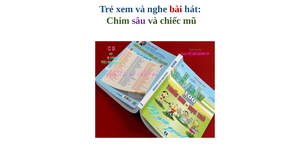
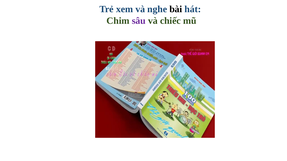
bài colour: red -> black
